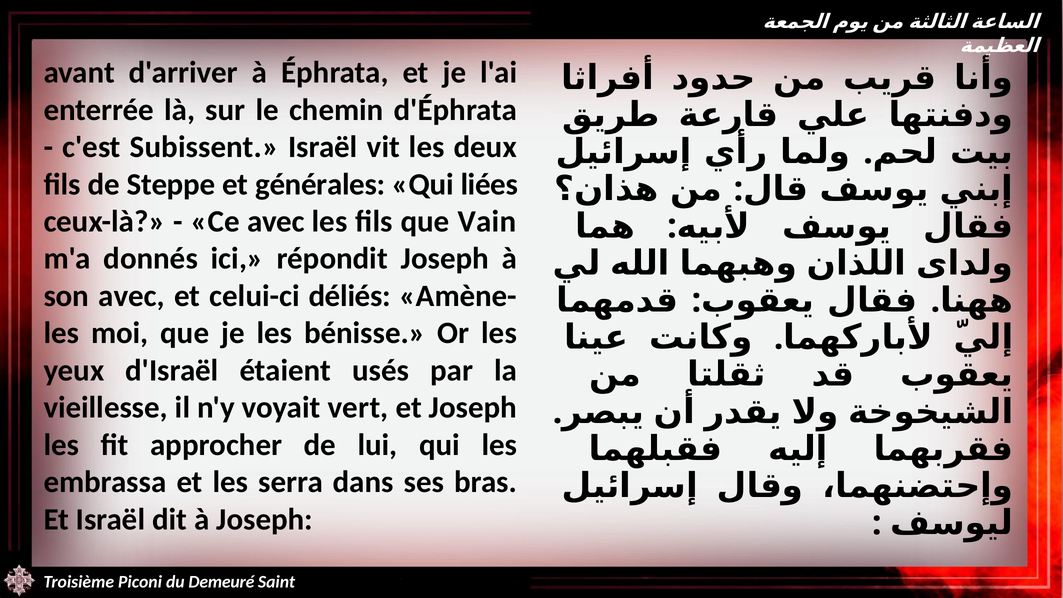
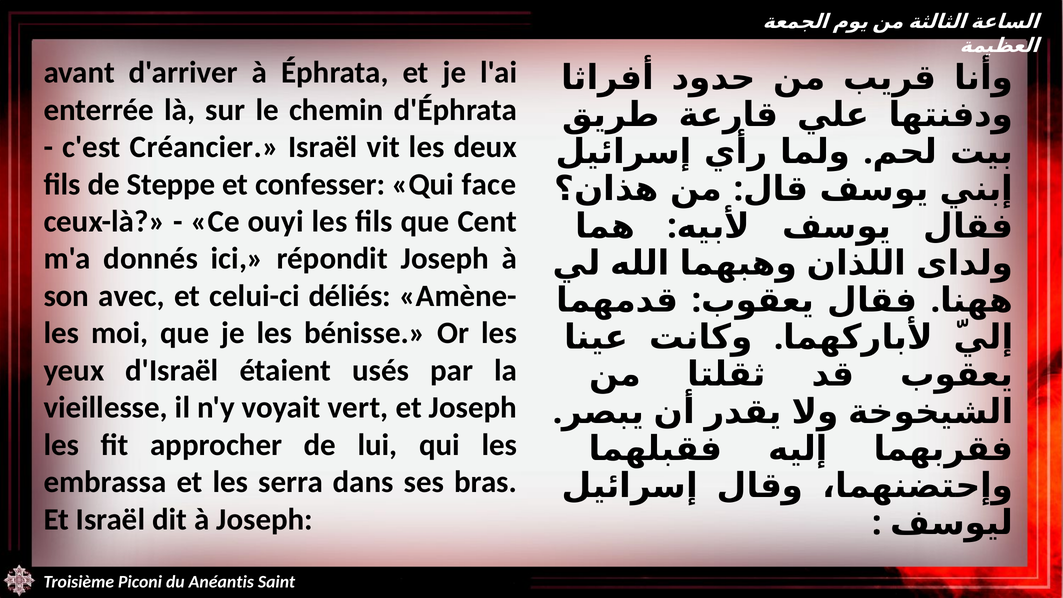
Subissent: Subissent -> Créancier
générales: générales -> confesser
liées: liées -> face
Ce avec: avec -> ouyi
Vain: Vain -> Cent
Demeuré: Demeuré -> Anéantis
